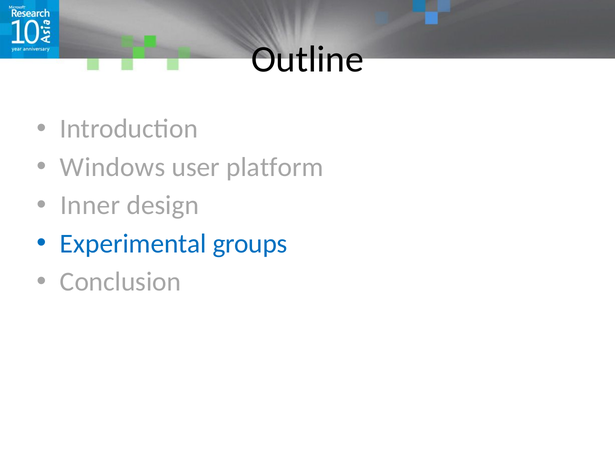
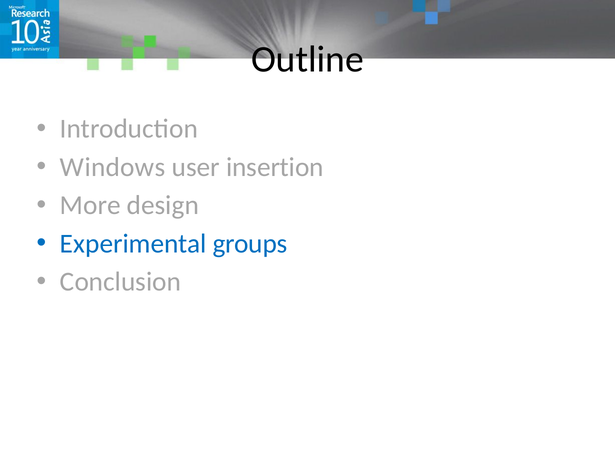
platform: platform -> insertion
Inner: Inner -> More
